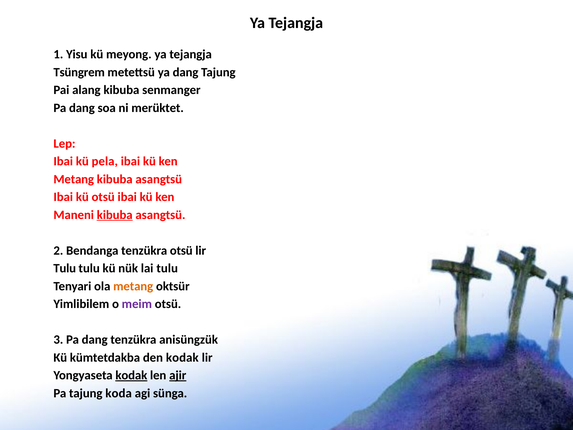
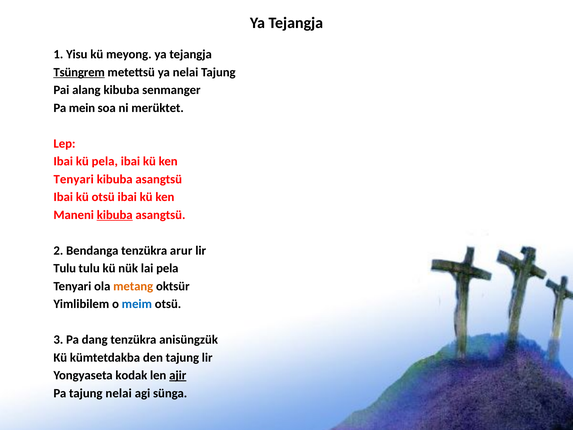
Tsüngrem underline: none -> present
ya dang: dang -> nelai
dang at (82, 108): dang -> mein
Metang at (74, 179): Metang -> Tenyari
tenzükra otsü: otsü -> arur
lai tulu: tulu -> pela
meim colour: purple -> blue
den kodak: kodak -> tajung
kodak at (131, 375) underline: present -> none
tajung koda: koda -> nelai
